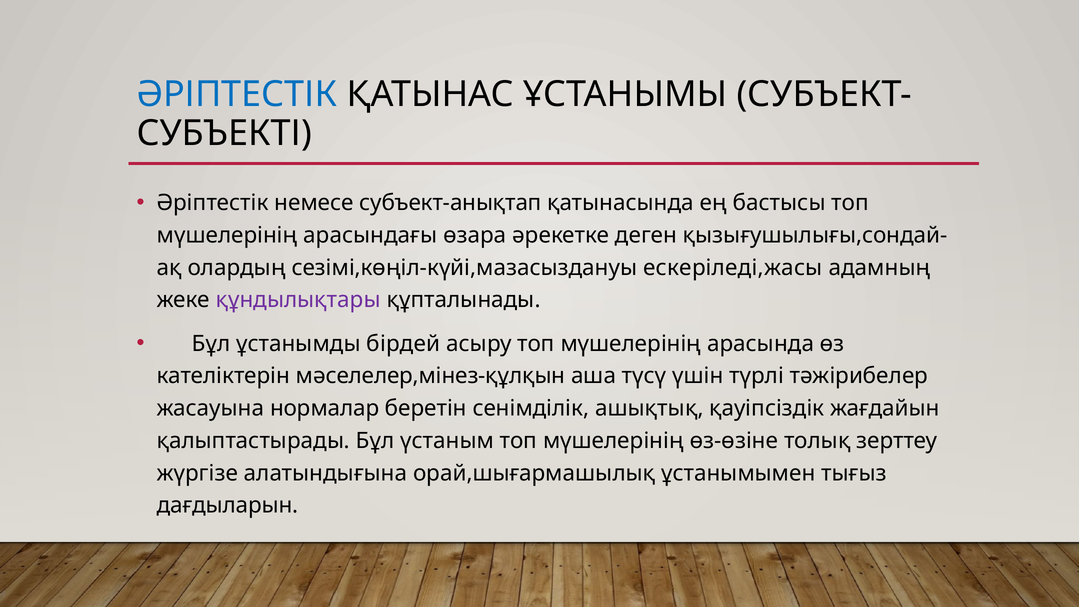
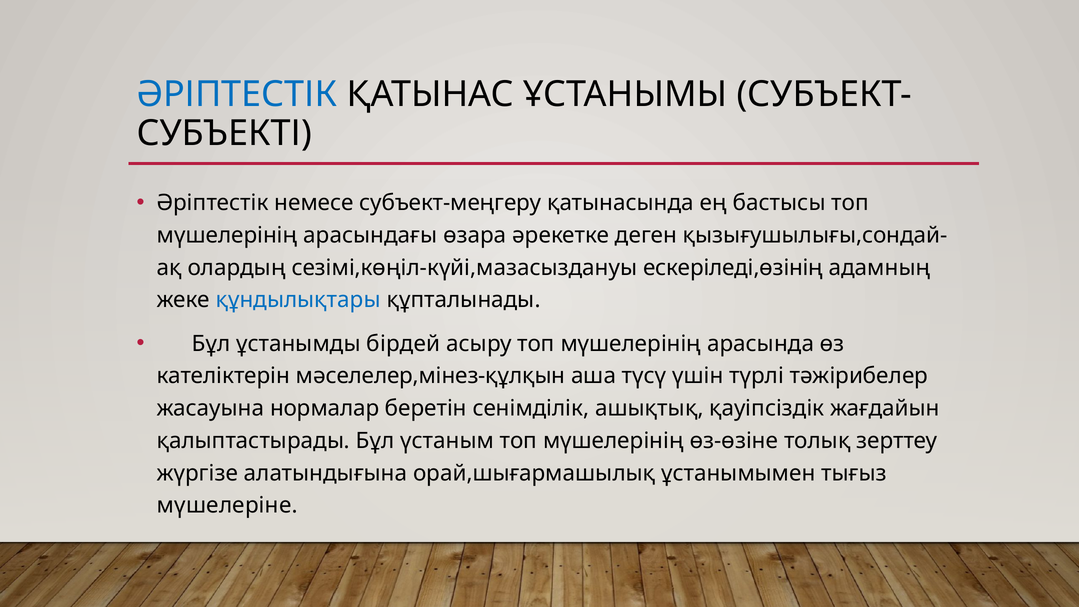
субъект-анықтап: субъект-анықтап -> субъект-меңгеру
ескеріледі,жасы: ескеріледі,жасы -> ескеріледі,өзінің
құндылықтары colour: purple -> blue
дағдыларын: дағдыларын -> мүшелеріне
